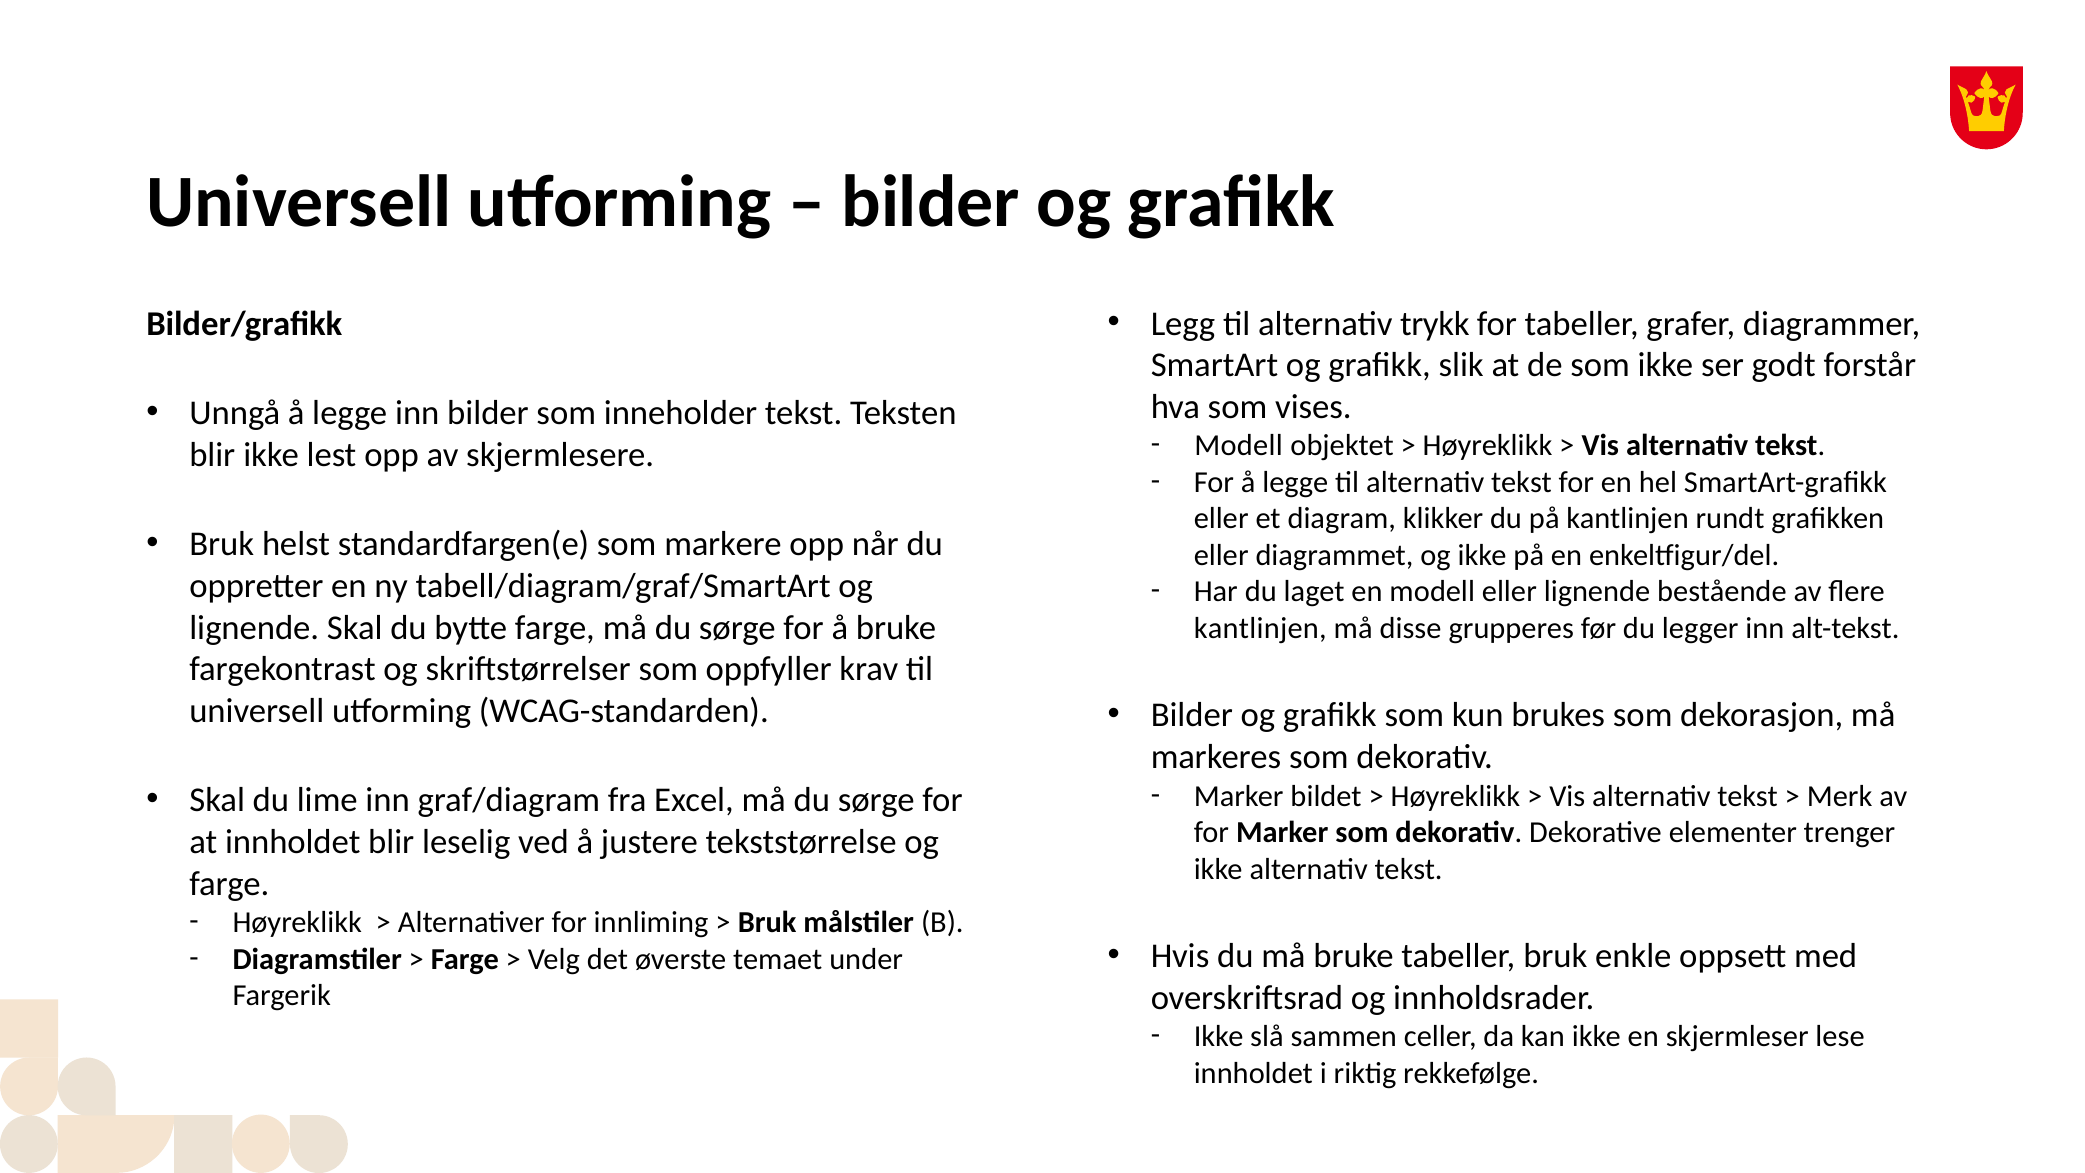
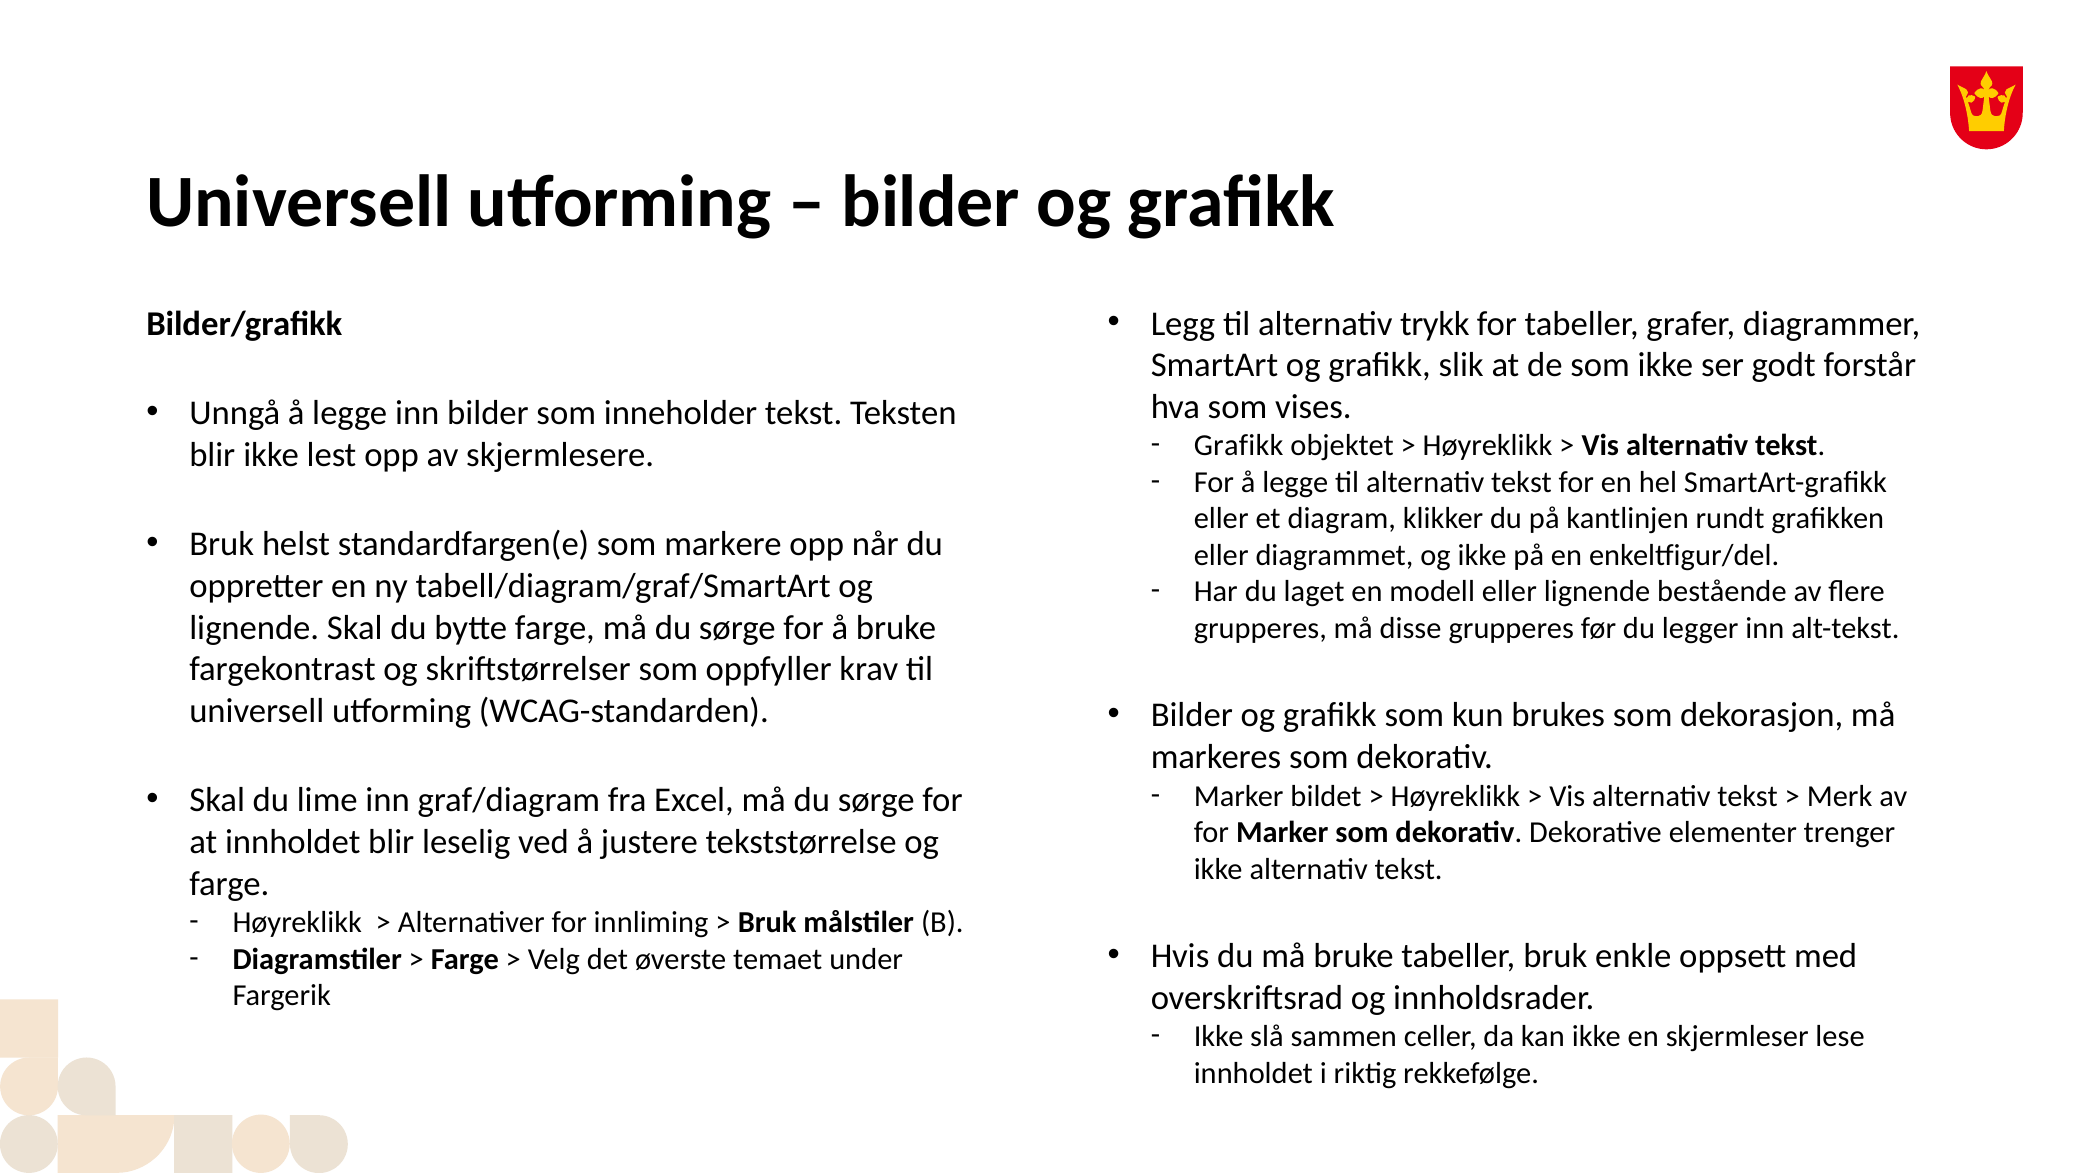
Modell at (1239, 446): Modell -> Grafikk
kantlinjen at (1260, 628): kantlinjen -> grupperes
